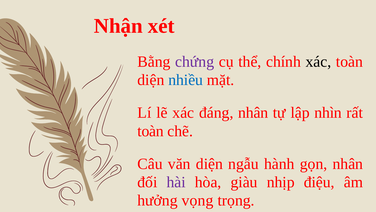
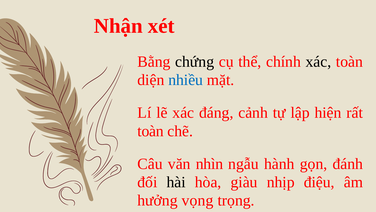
chứng colour: purple -> black
đáng nhân: nhân -> cảnh
nhìn: nhìn -> hiện
văn diện: diện -> nhìn
gọn nhân: nhân -> đánh
hài colour: purple -> black
